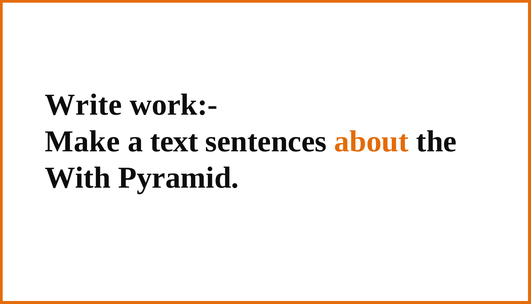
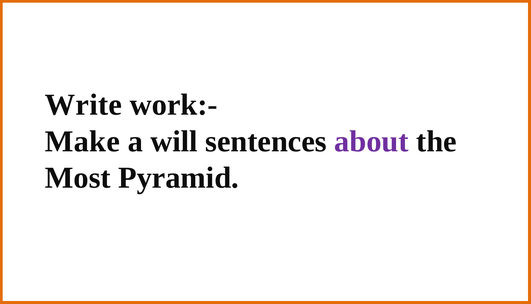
text: text -> will
about colour: orange -> purple
With: With -> Most
